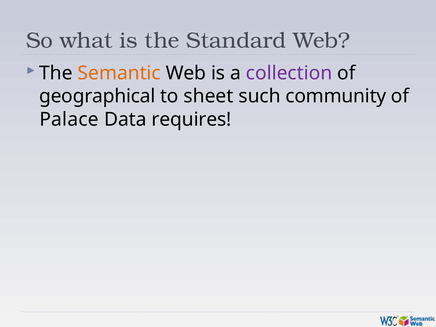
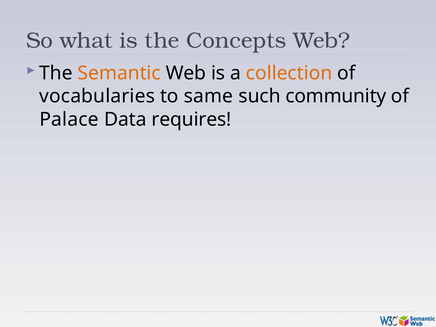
Standard: Standard -> Concepts
collection colour: purple -> orange
geographical: geographical -> vocabularies
sheet: sheet -> same
